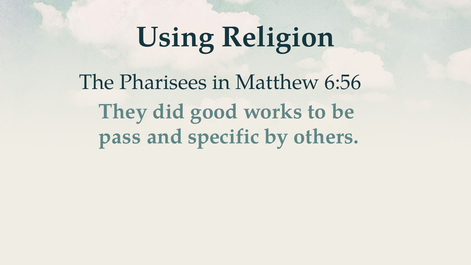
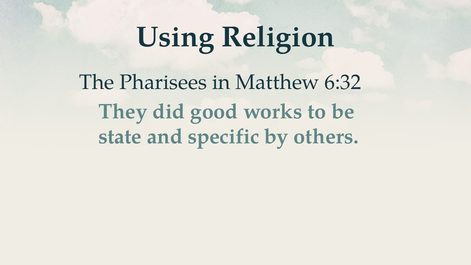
6:56: 6:56 -> 6:32
pass: pass -> state
